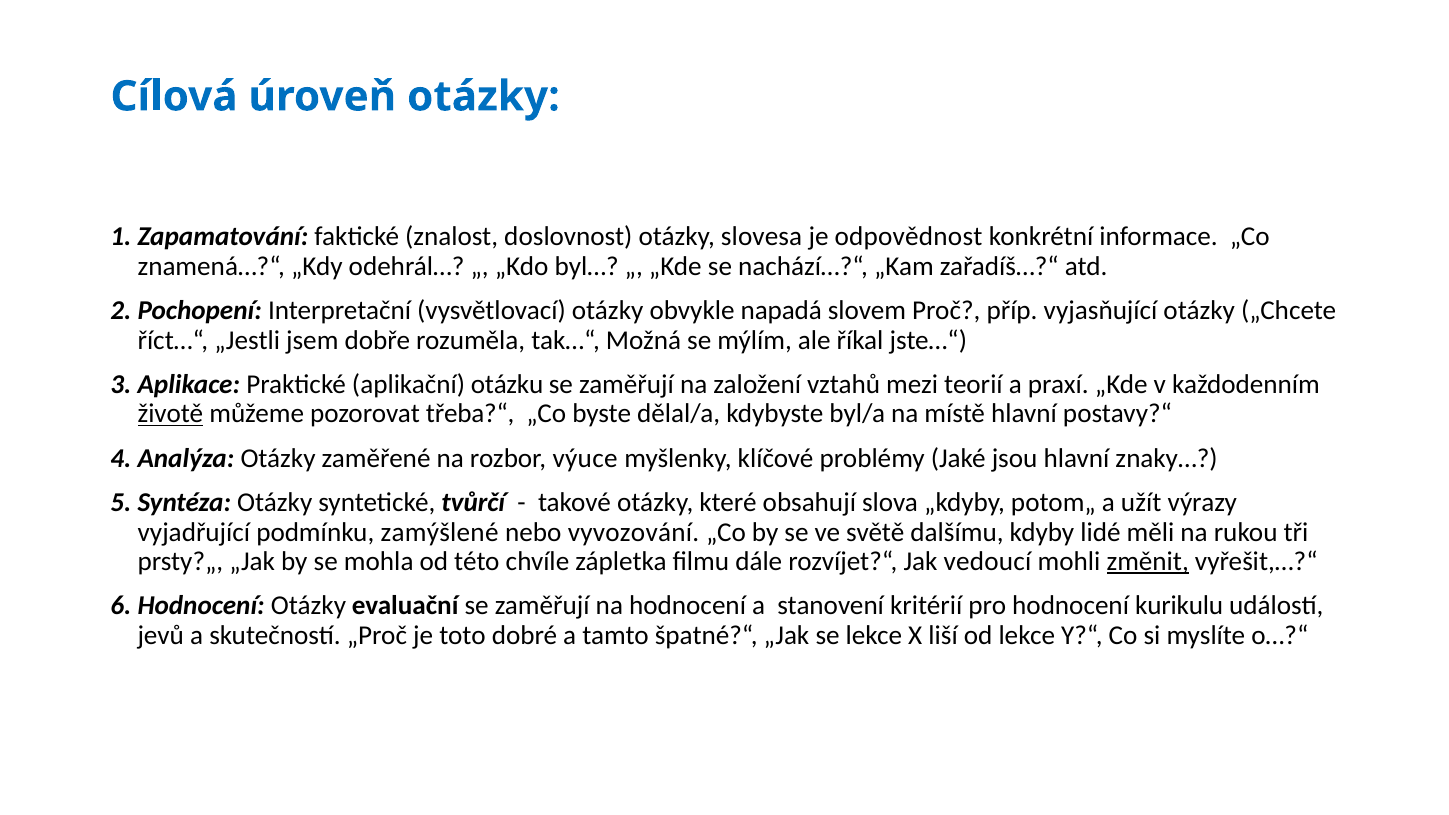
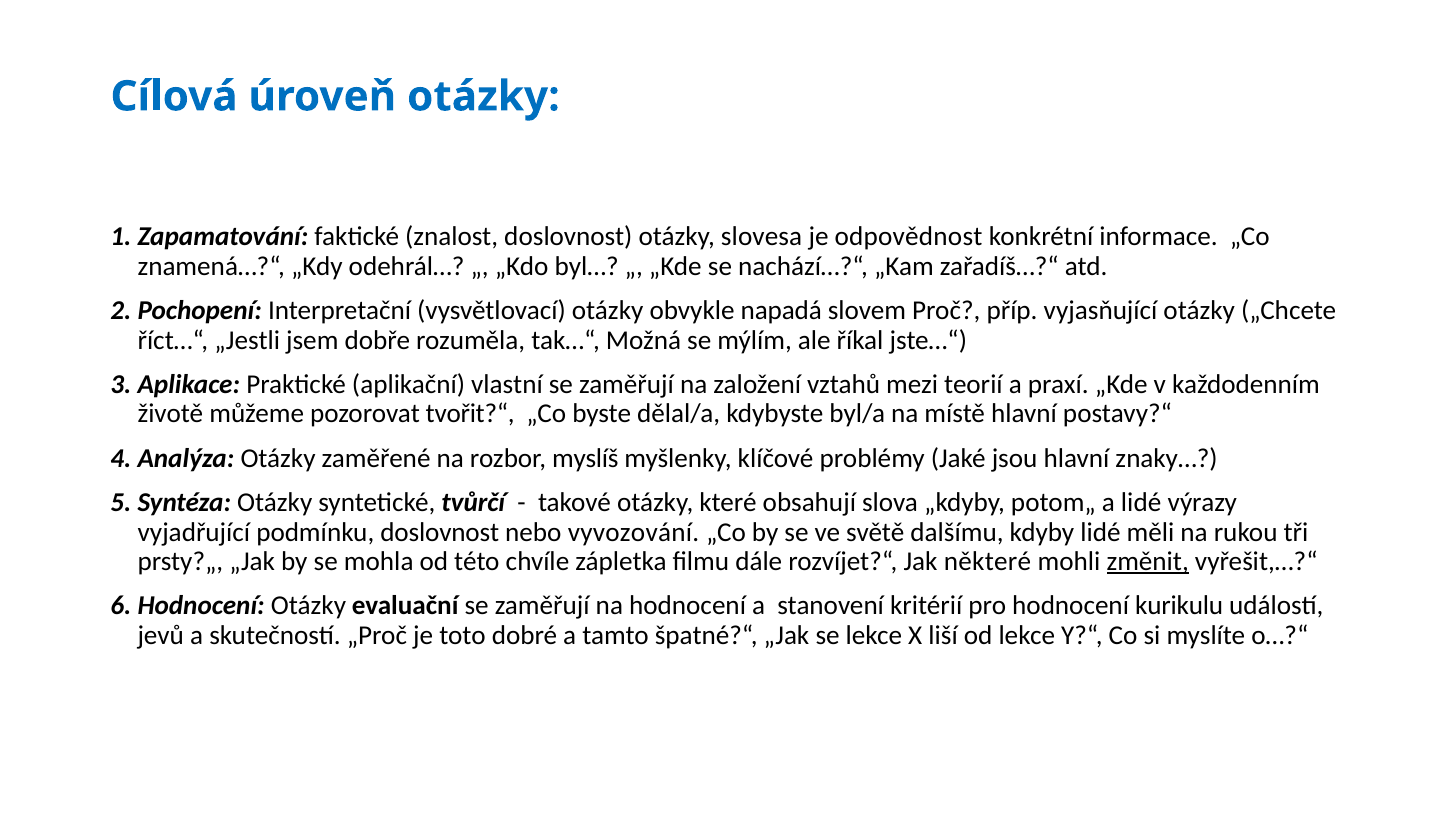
otázku: otázku -> vlastní
životě underline: present -> none
třeba?“: třeba?“ -> tvořit?“
výuce: výuce -> myslíš
a užít: užít -> lidé
podmínku zamýšlené: zamýšlené -> doslovnost
vedoucí: vedoucí -> některé
